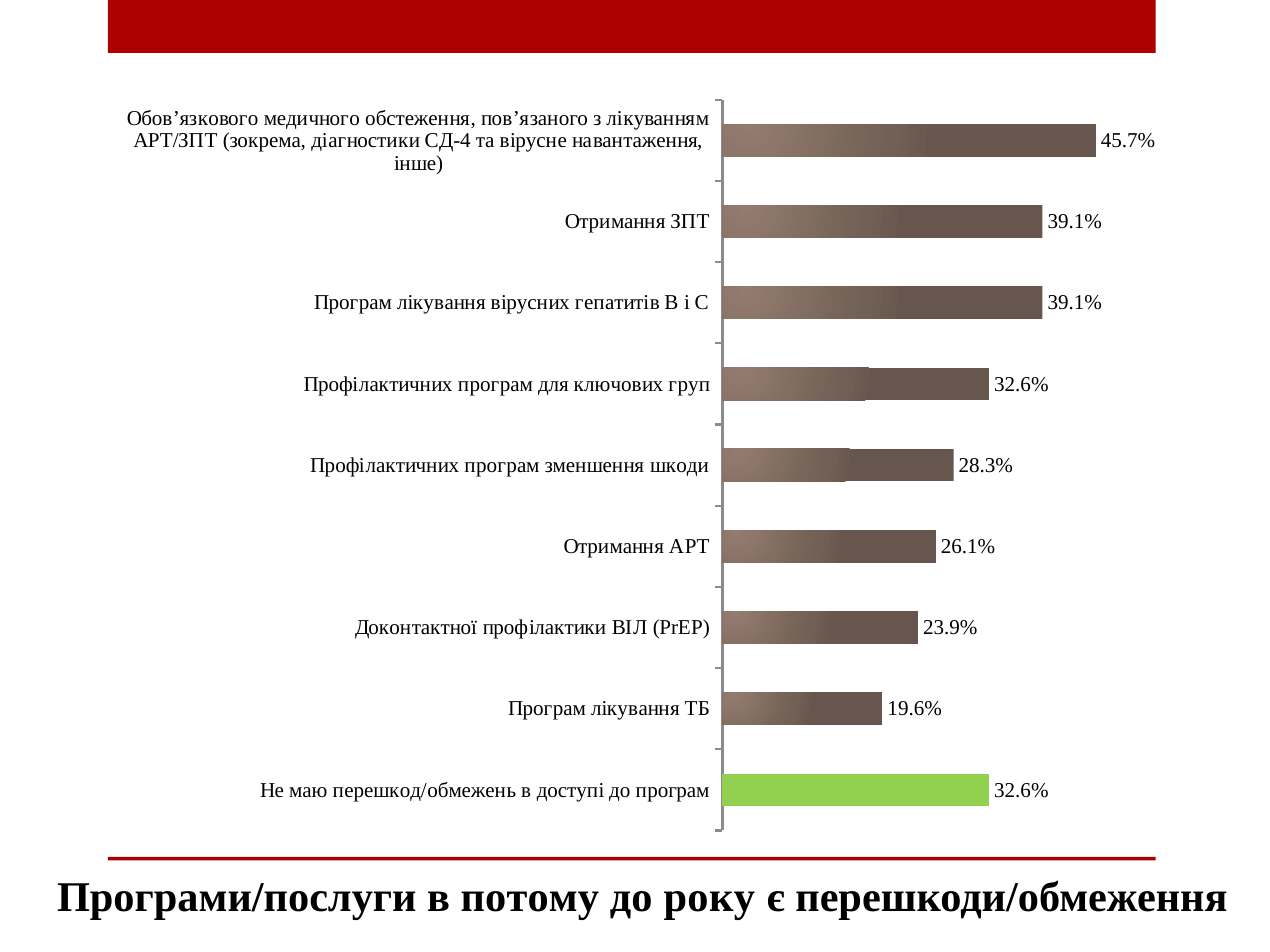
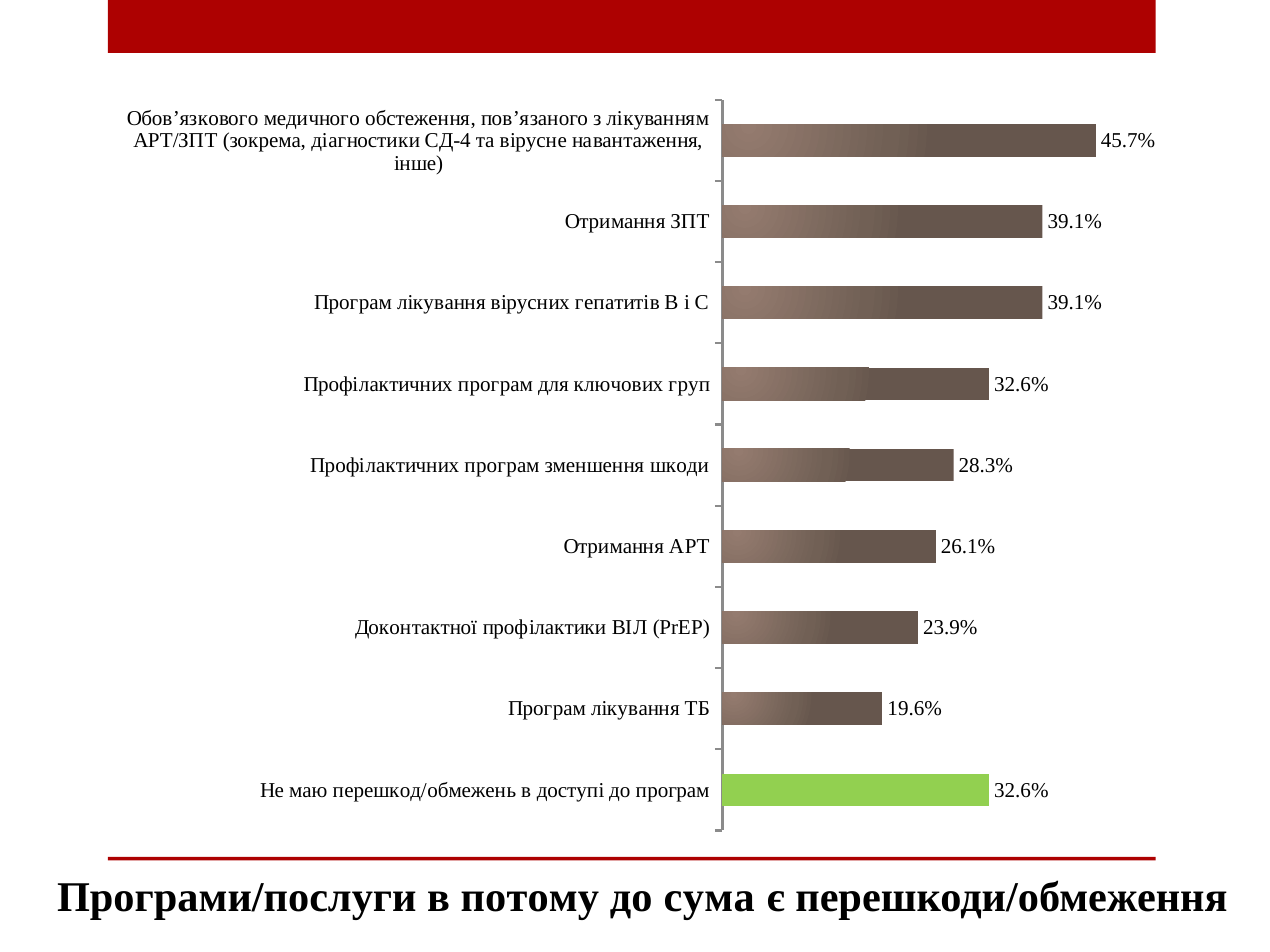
року: року -> сума
